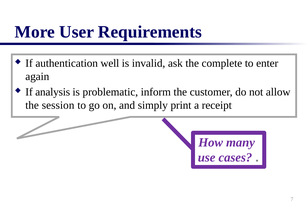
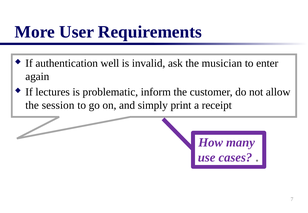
complete: complete -> musician
analysis: analysis -> lectures
